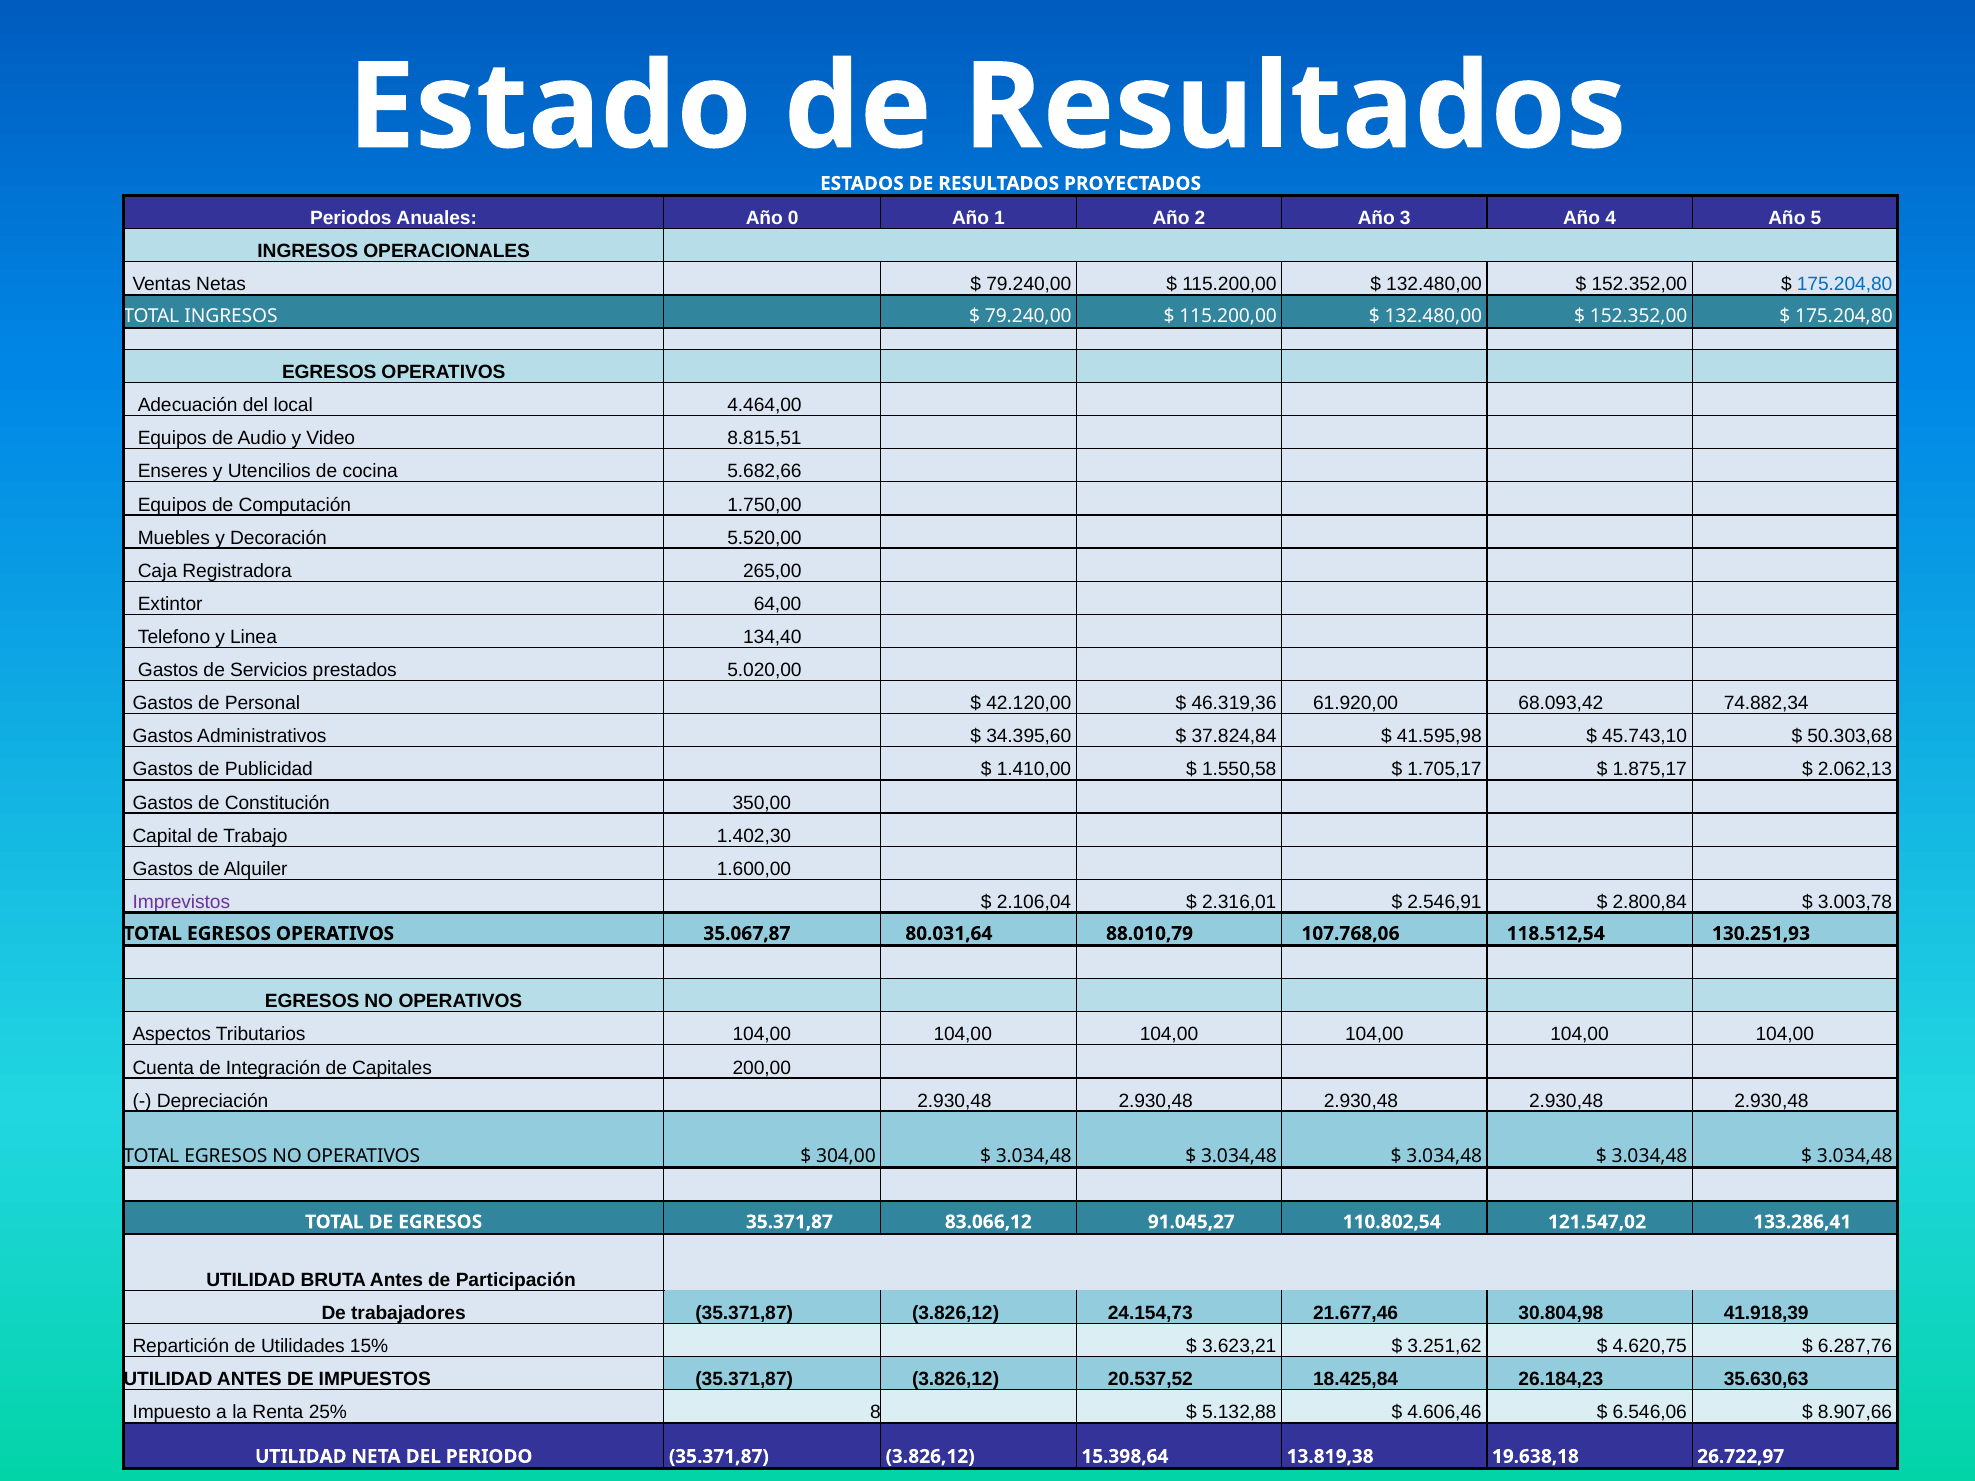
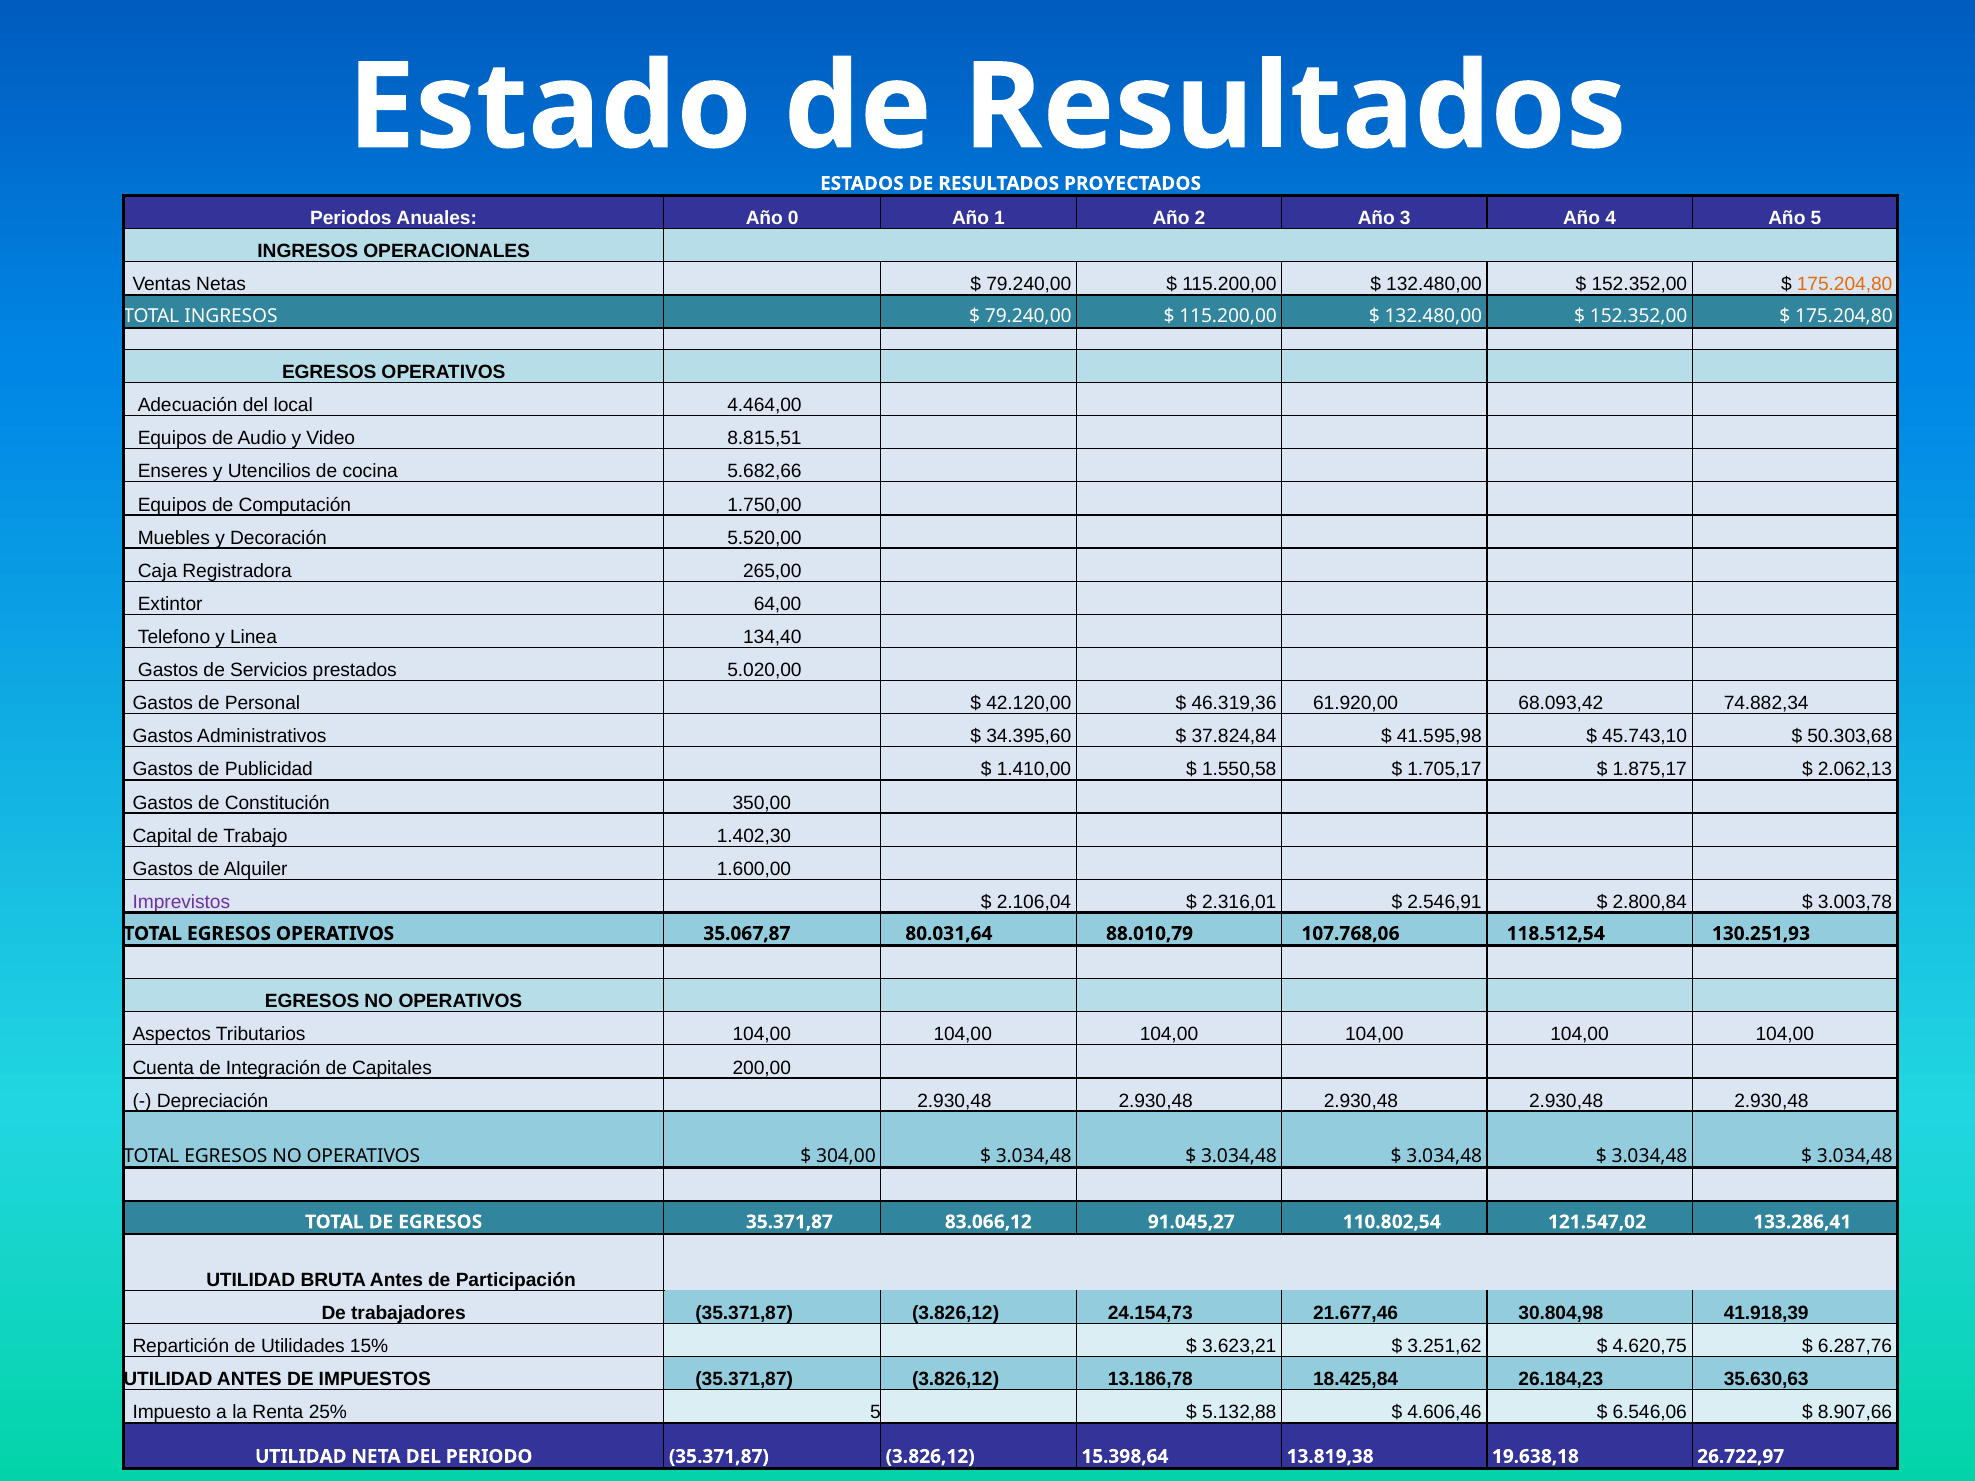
175.204,80 at (1845, 285) colour: blue -> orange
20.537,52: 20.537,52 -> 13.186,78
25% 8: 8 -> 5
